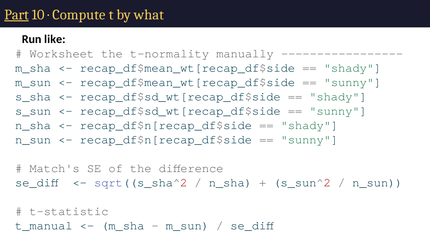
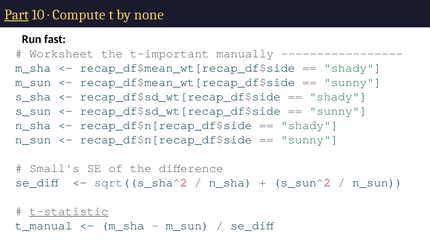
what: what -> none
like: like -> fast
t-normality: t-normality -> t-important
Match's: Match's -> Small's
t-statistic underline: none -> present
